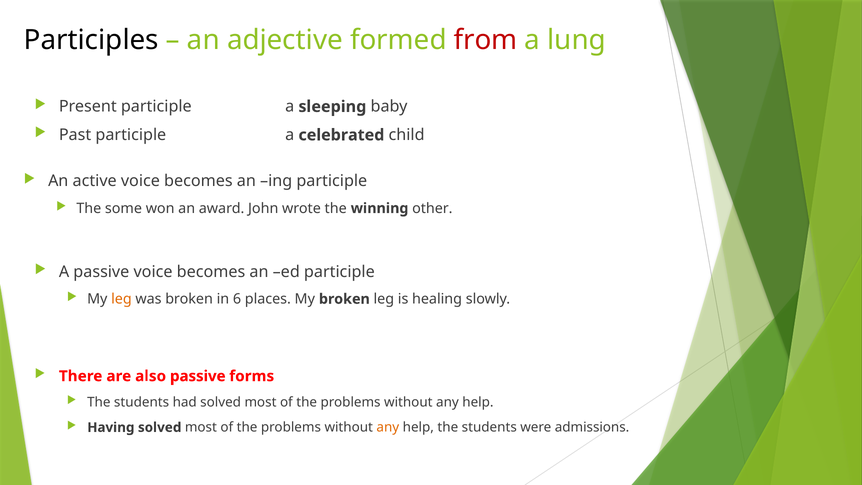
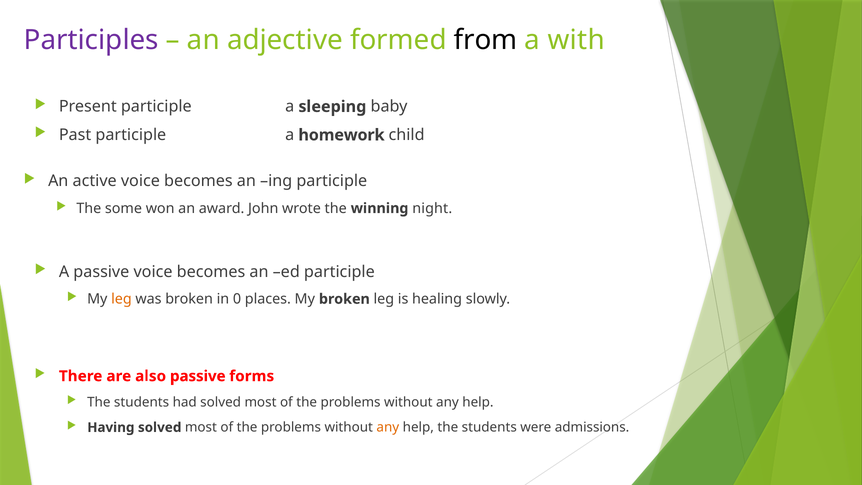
Participles colour: black -> purple
from colour: red -> black
lung: lung -> with
celebrated: celebrated -> homework
other: other -> night
6: 6 -> 0
